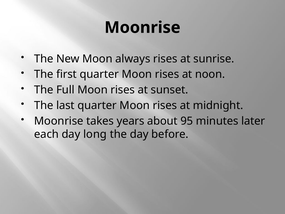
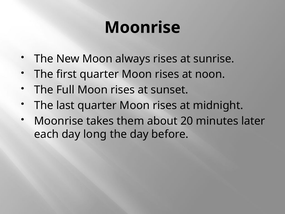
years: years -> them
95: 95 -> 20
